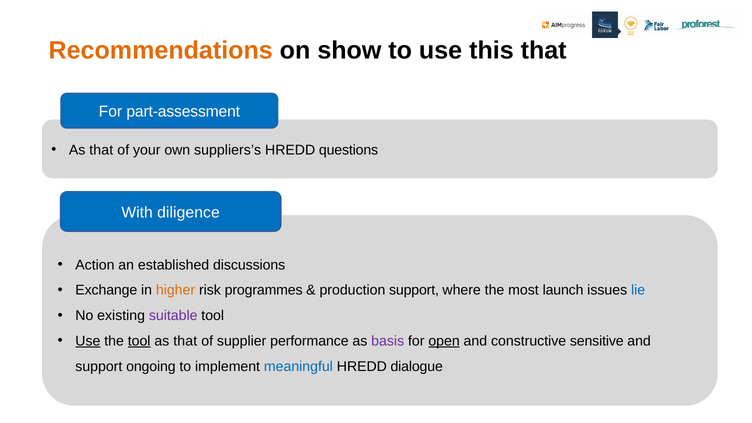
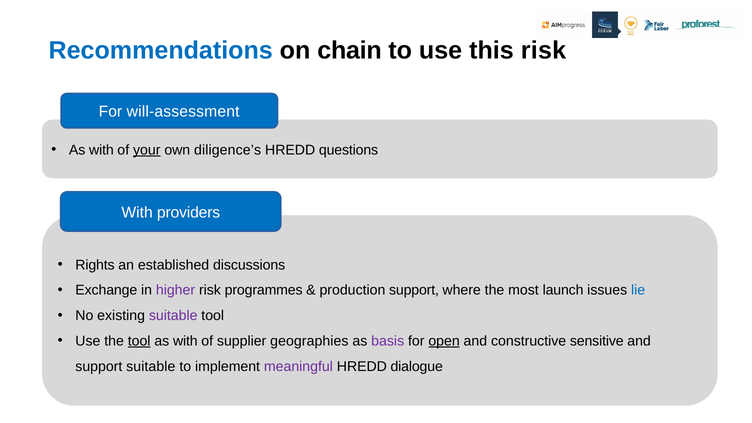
Recommendations colour: orange -> blue
show: show -> chain
this that: that -> risk
part-assessment: part-assessment -> will-assessment
that at (101, 150): that -> with
your underline: none -> present
suppliers’s: suppliers’s -> diligence’s
diligence: diligence -> providers
Action: Action -> Rights
higher colour: orange -> purple
Use at (88, 341) underline: present -> none
that at (185, 341): that -> with
performance: performance -> geographies
support ongoing: ongoing -> suitable
meaningful colour: blue -> purple
